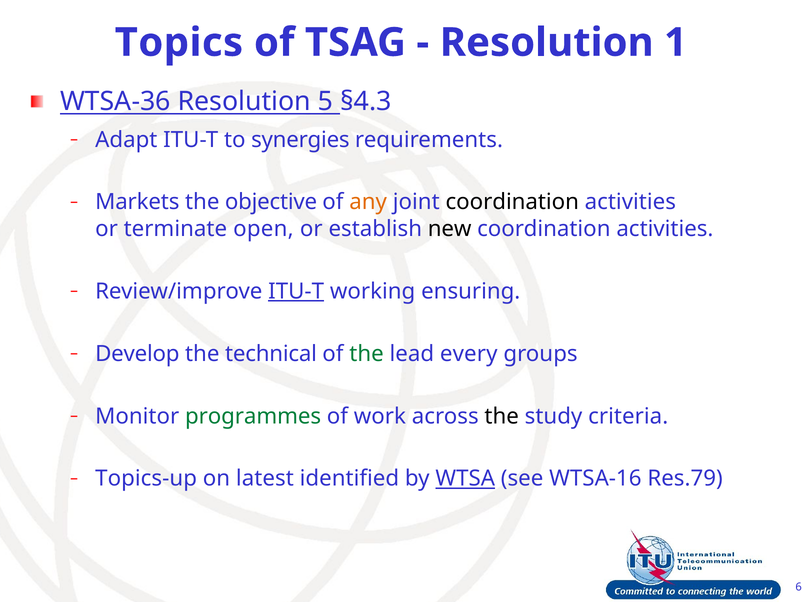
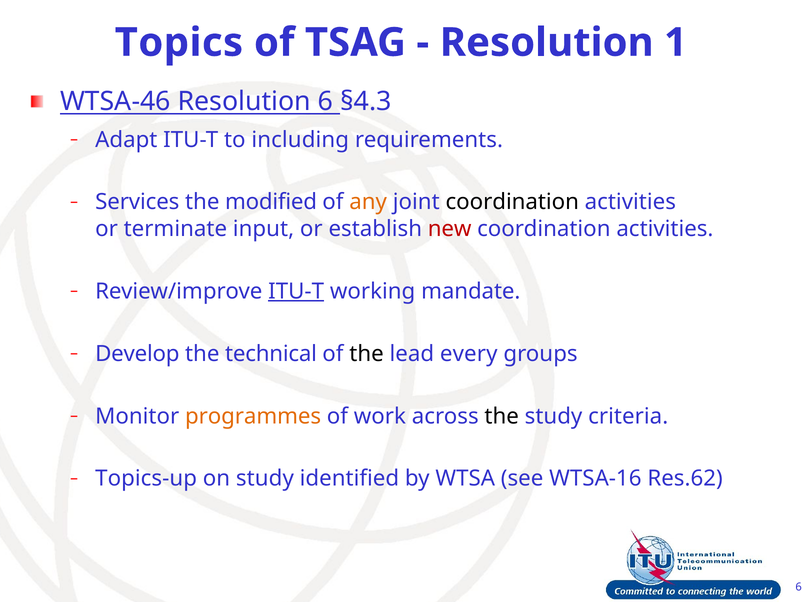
WTSA-36: WTSA-36 -> WTSA-46
Resolution 5: 5 -> 6
synergies: synergies -> including
Markets: Markets -> Services
objective: objective -> modified
open: open -> input
new colour: black -> red
ensuring: ensuring -> mandate
the at (367, 353) colour: green -> black
programmes colour: green -> orange
on latest: latest -> study
WTSA underline: present -> none
Res.79: Res.79 -> Res.62
